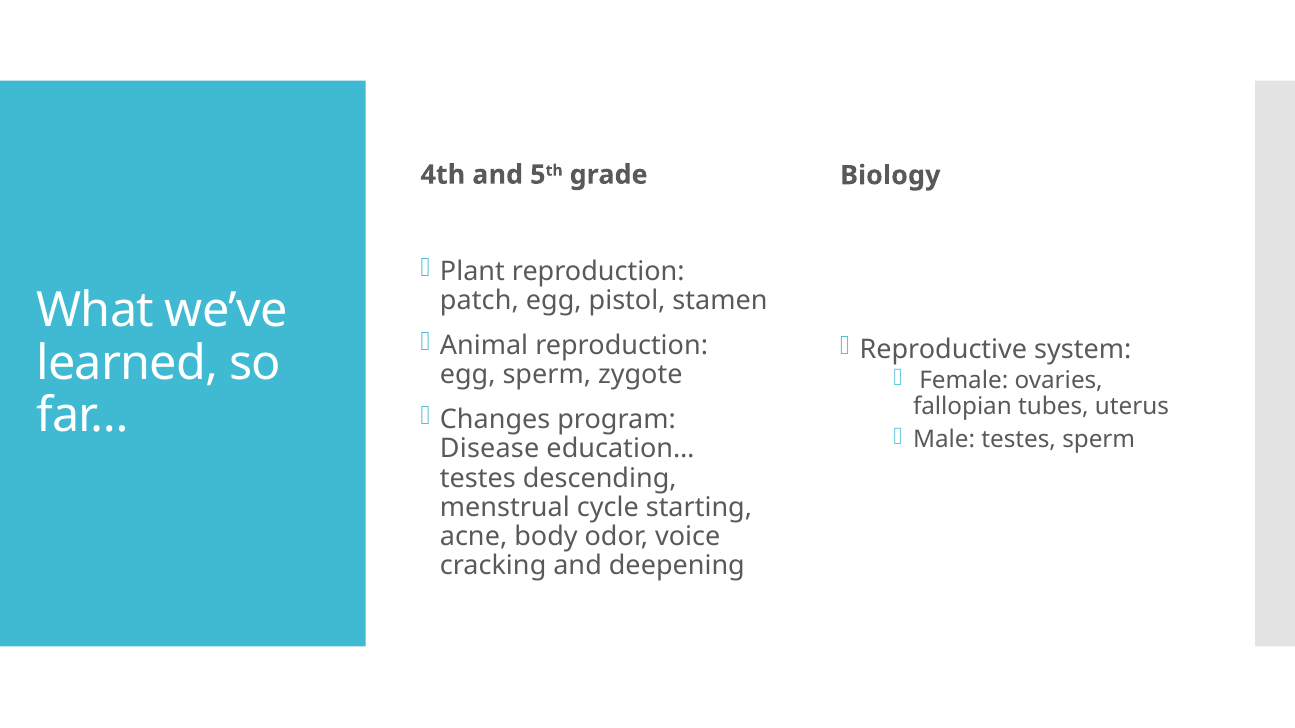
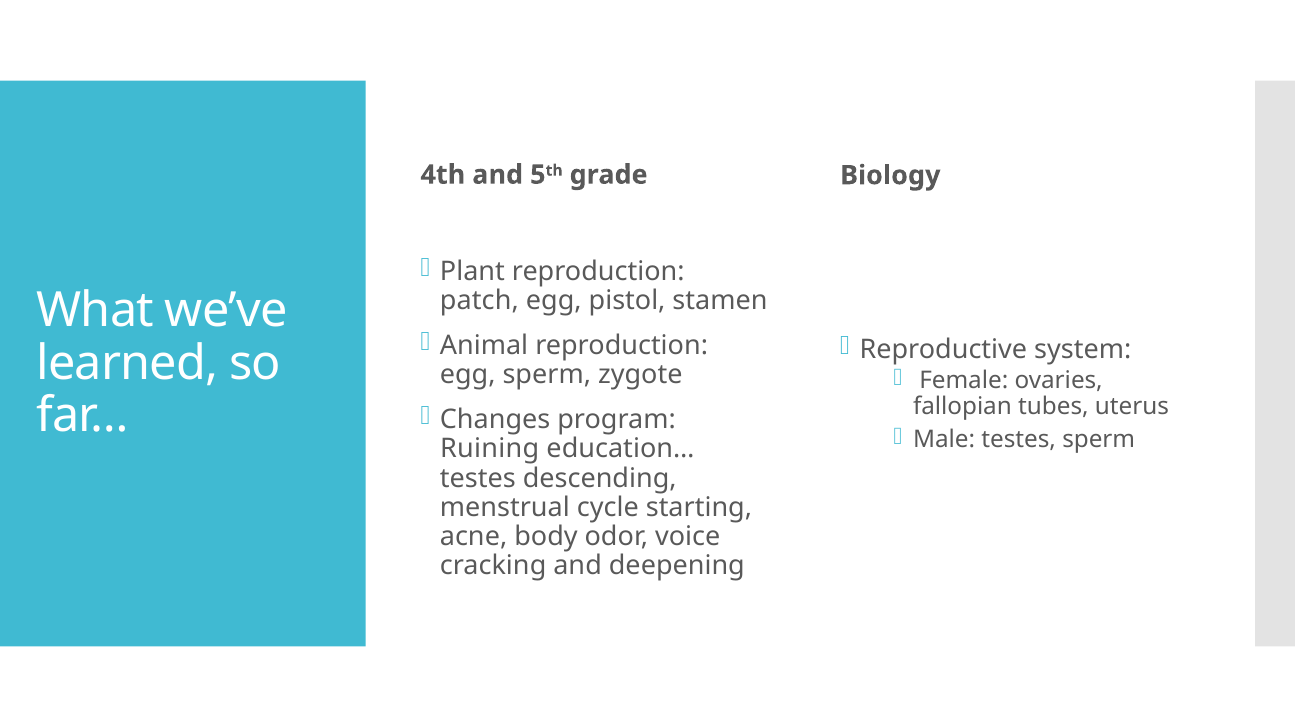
Disease: Disease -> Ruining
